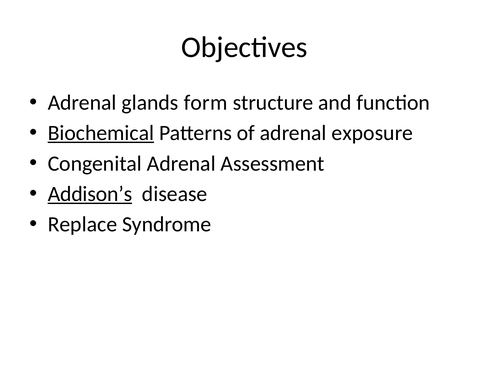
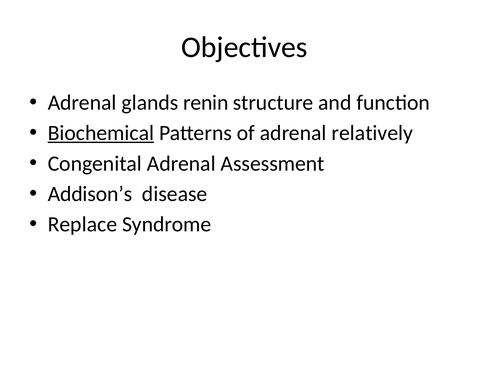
form: form -> renin
exposure: exposure -> relatively
Addison’s underline: present -> none
